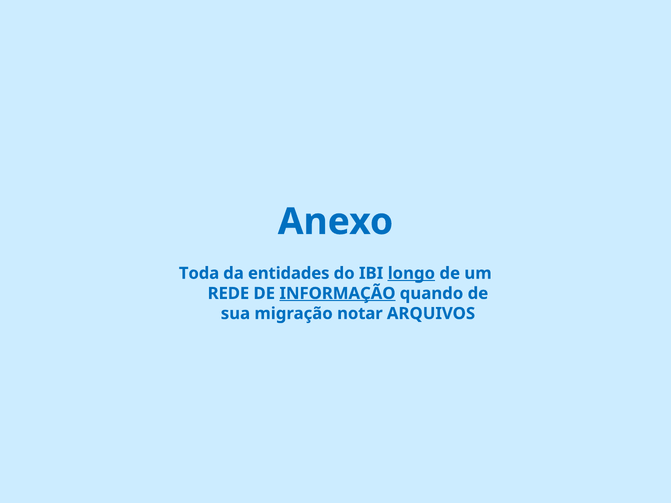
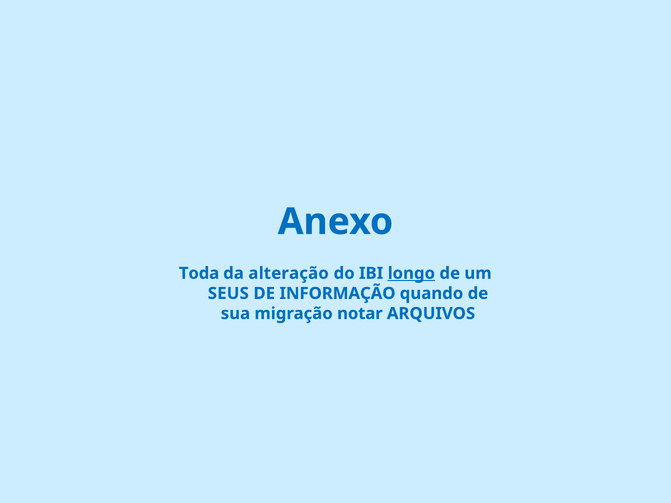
entidades: entidades -> alteração
REDE: REDE -> SEUS
INFORMAÇÃO underline: present -> none
